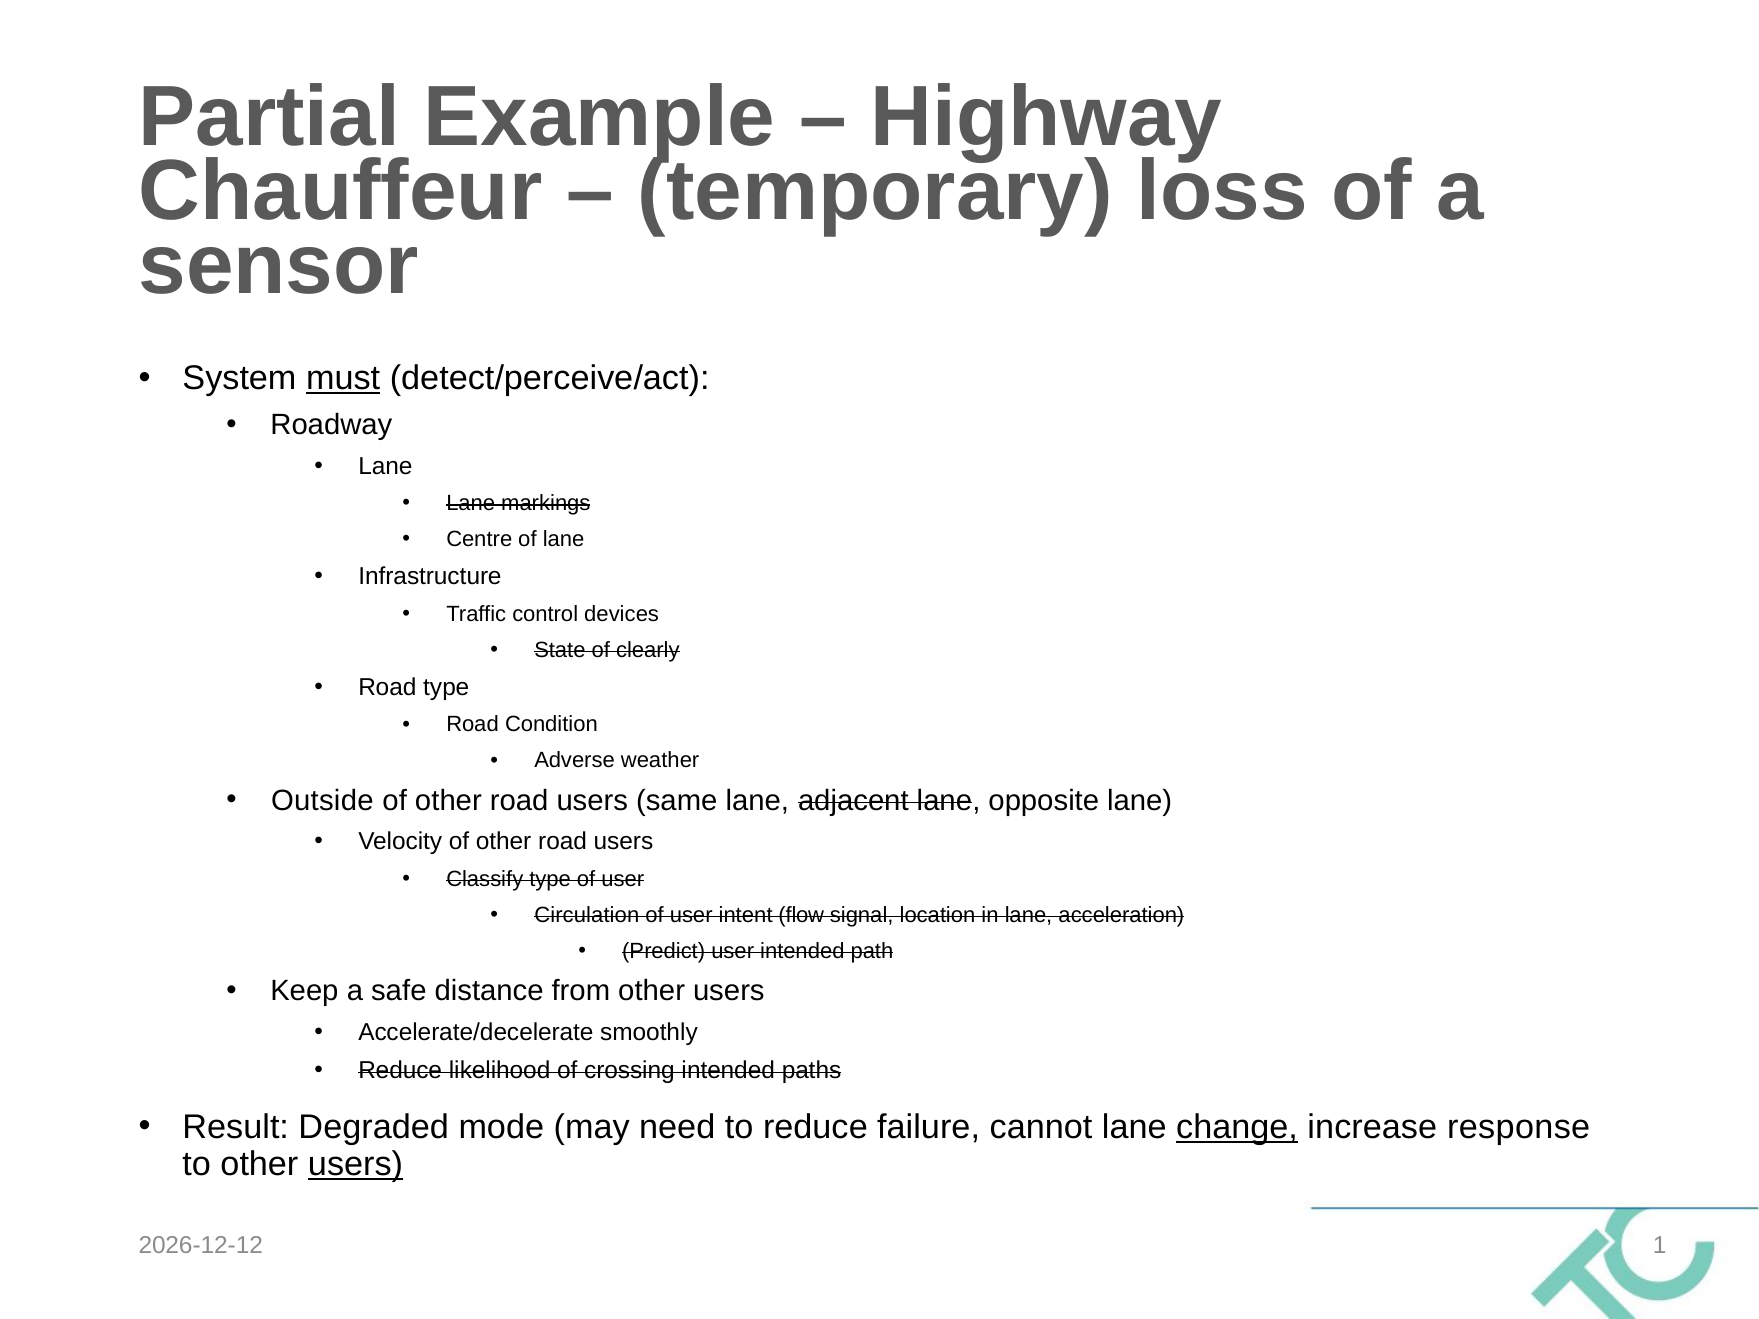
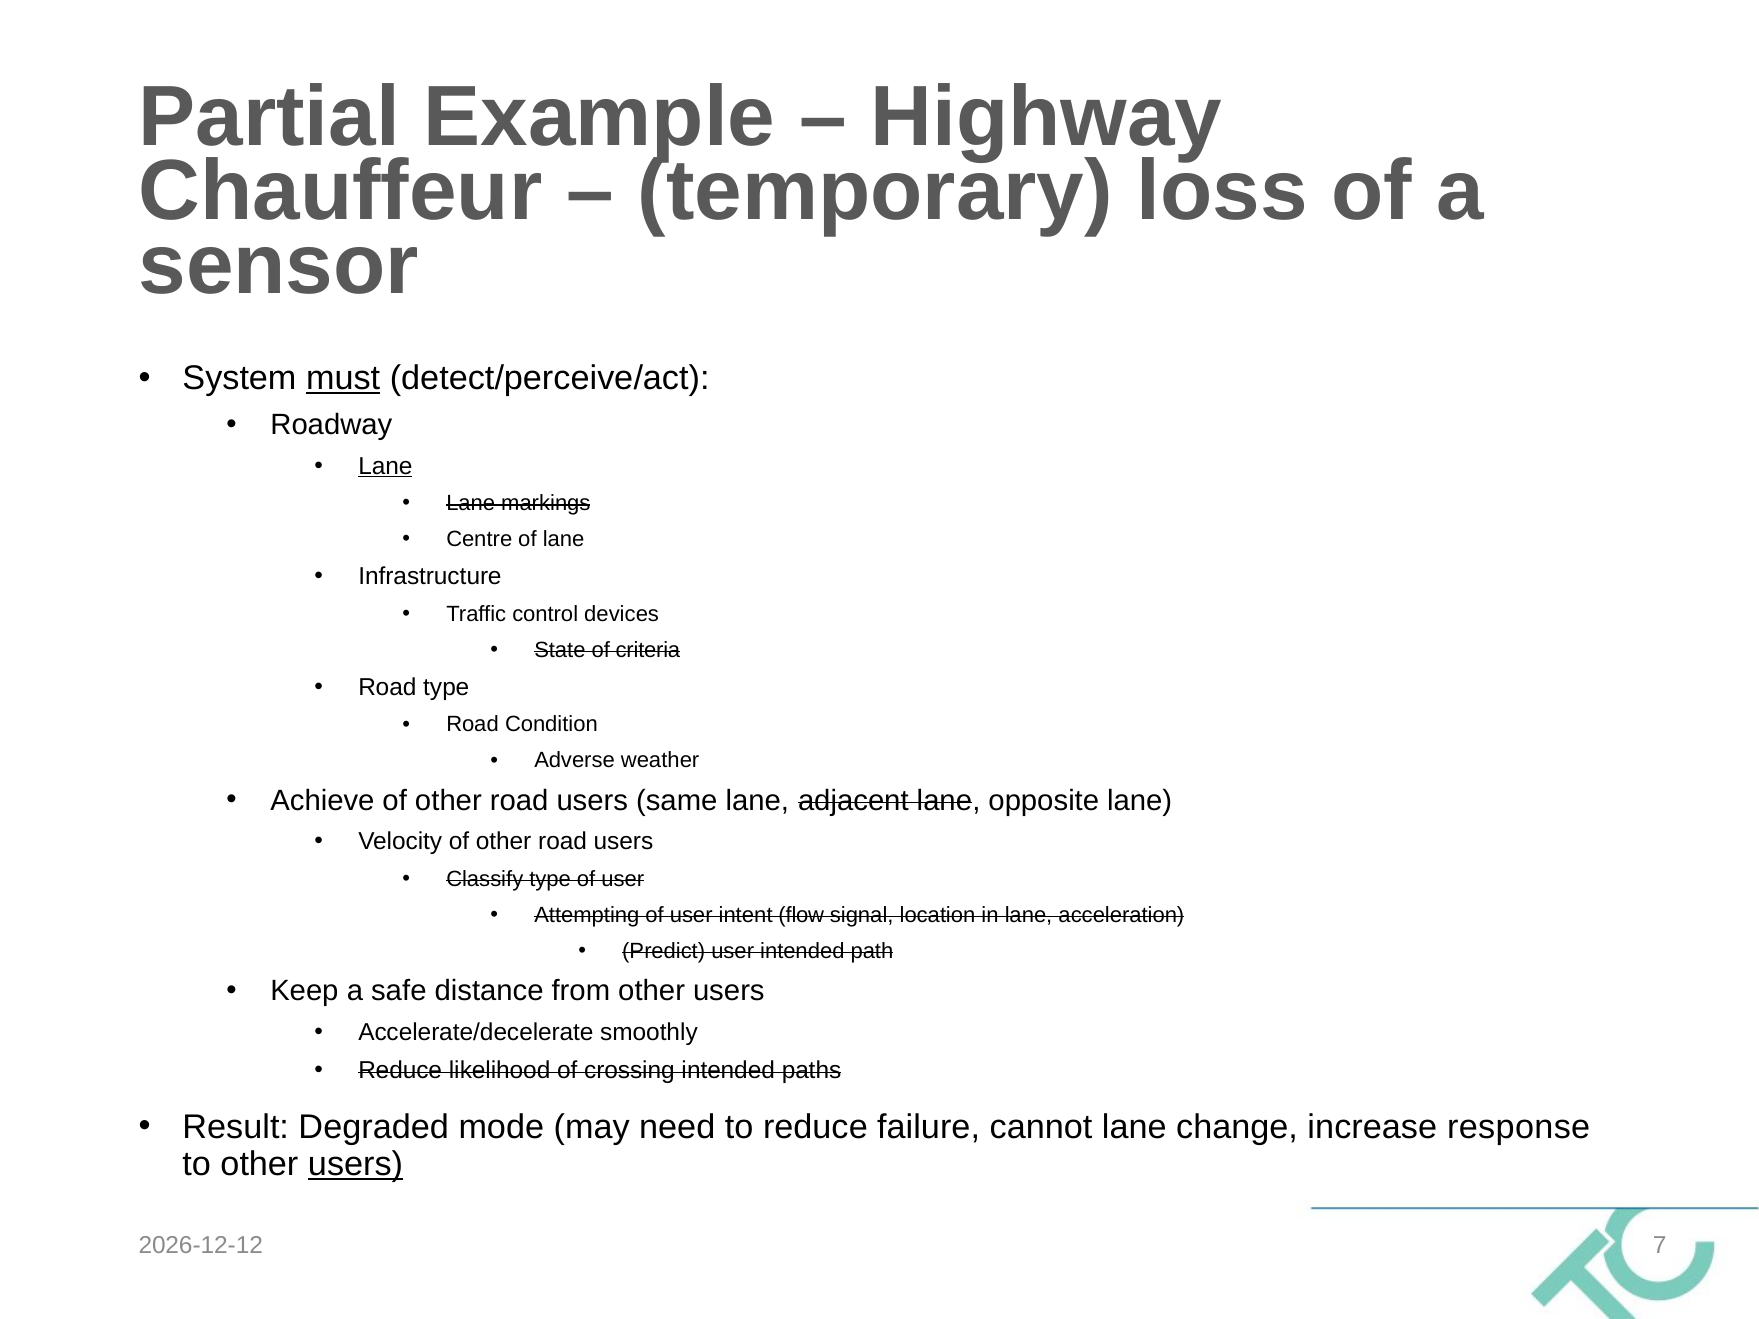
Lane at (385, 466) underline: none -> present
clearly: clearly -> criteria
Outside: Outside -> Achieve
Circulation: Circulation -> Attempting
change underline: present -> none
1: 1 -> 7
